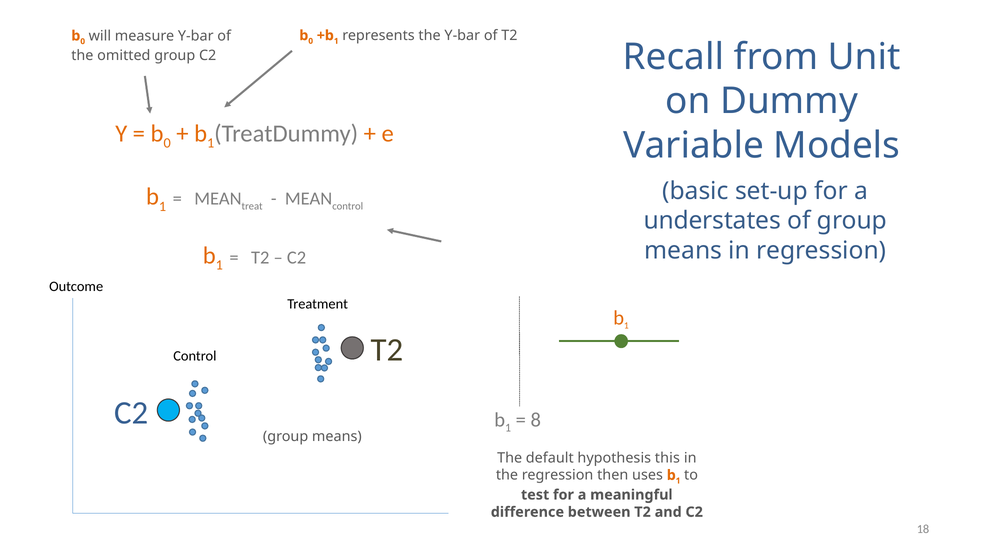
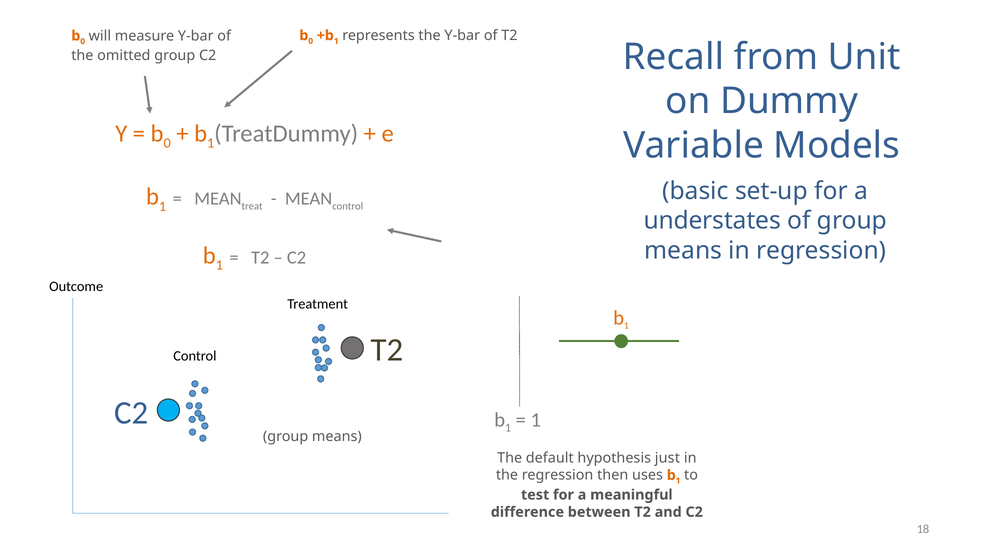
8 at (536, 420): 8 -> 1
this: this -> just
